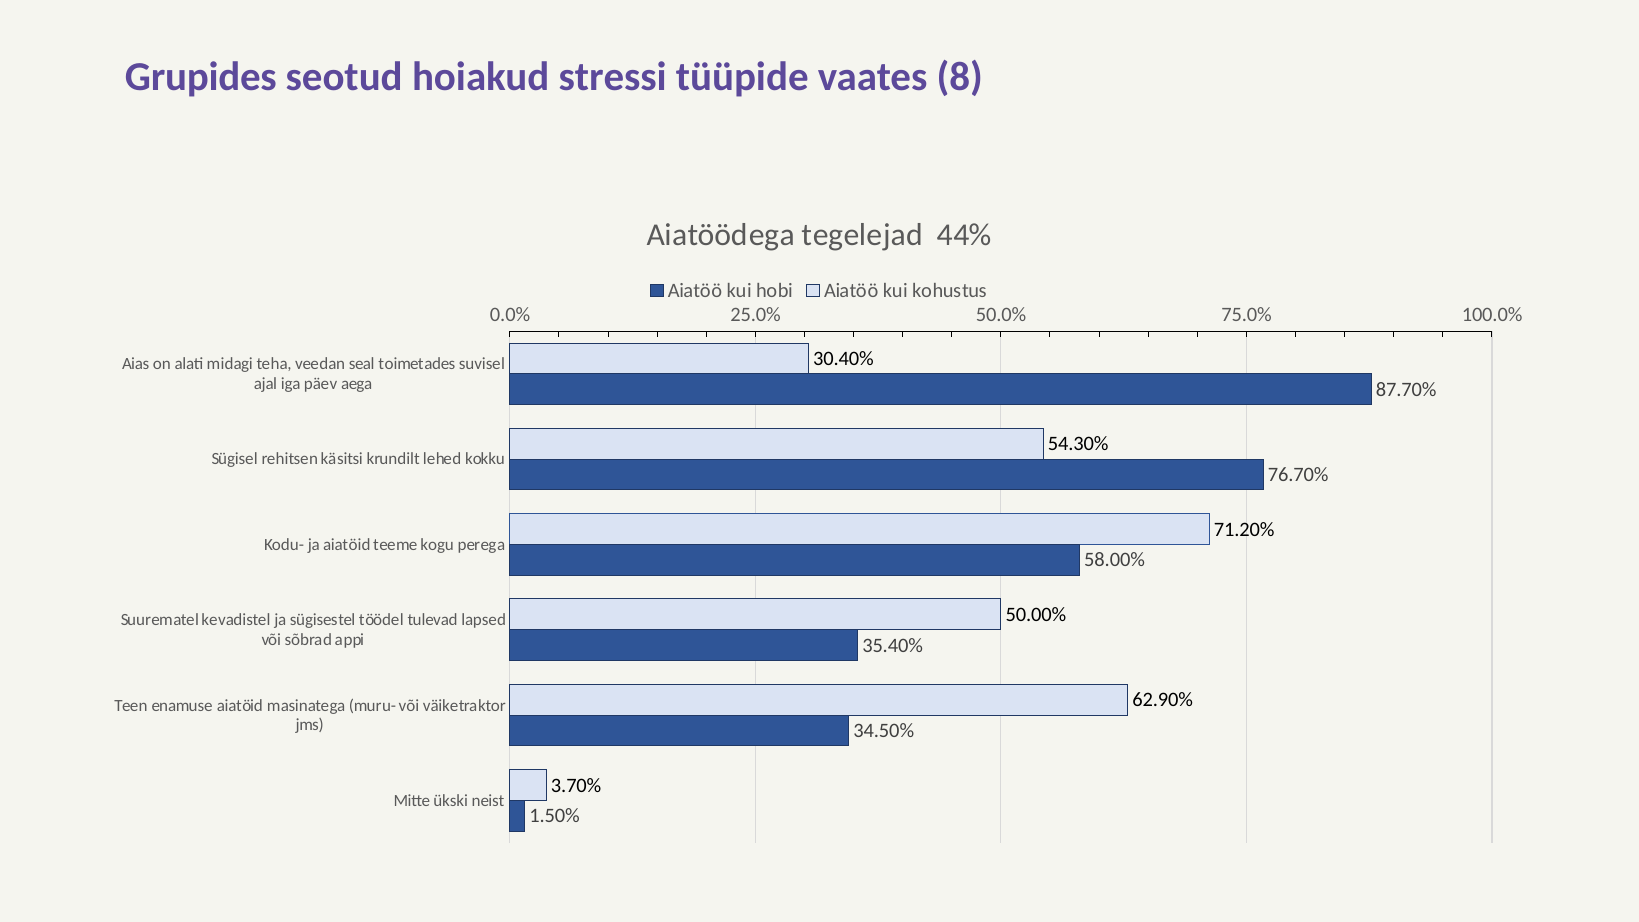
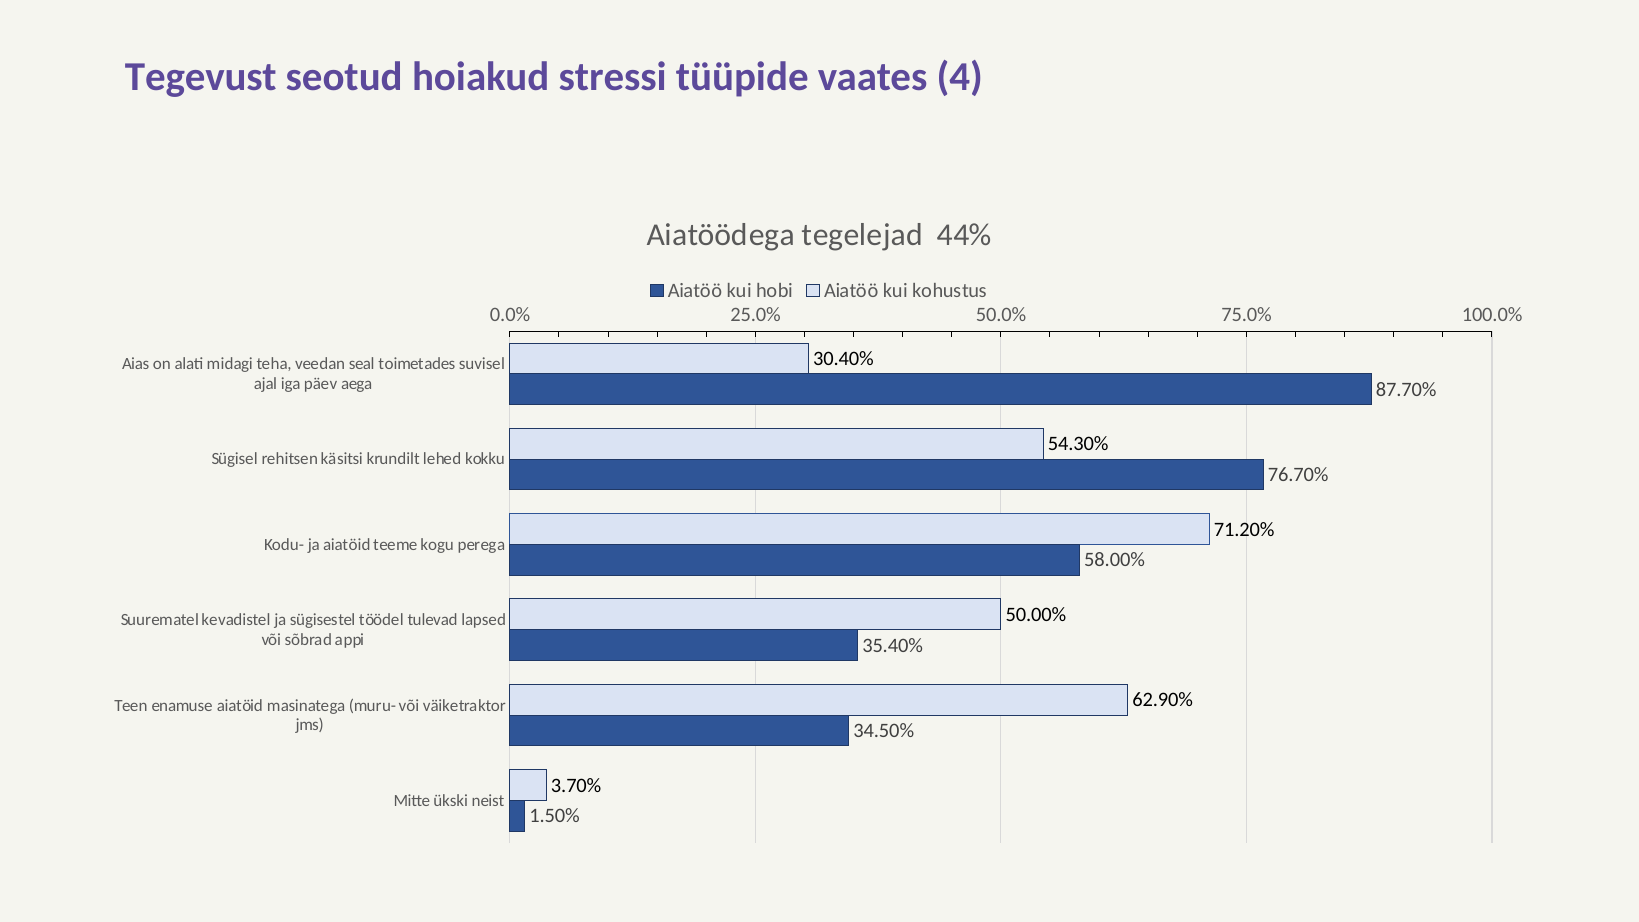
Grupides: Grupides -> Tegevust
8: 8 -> 4
